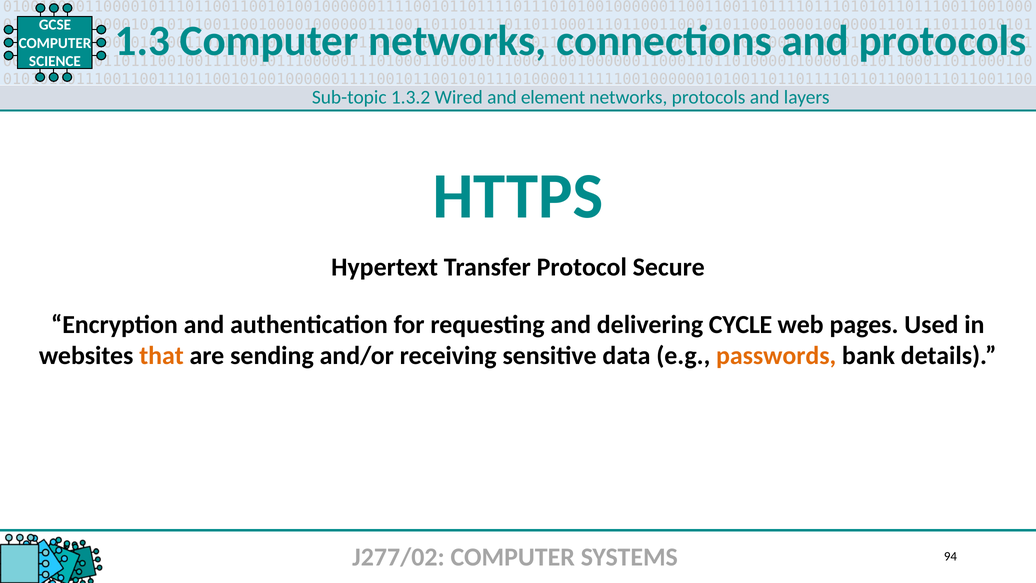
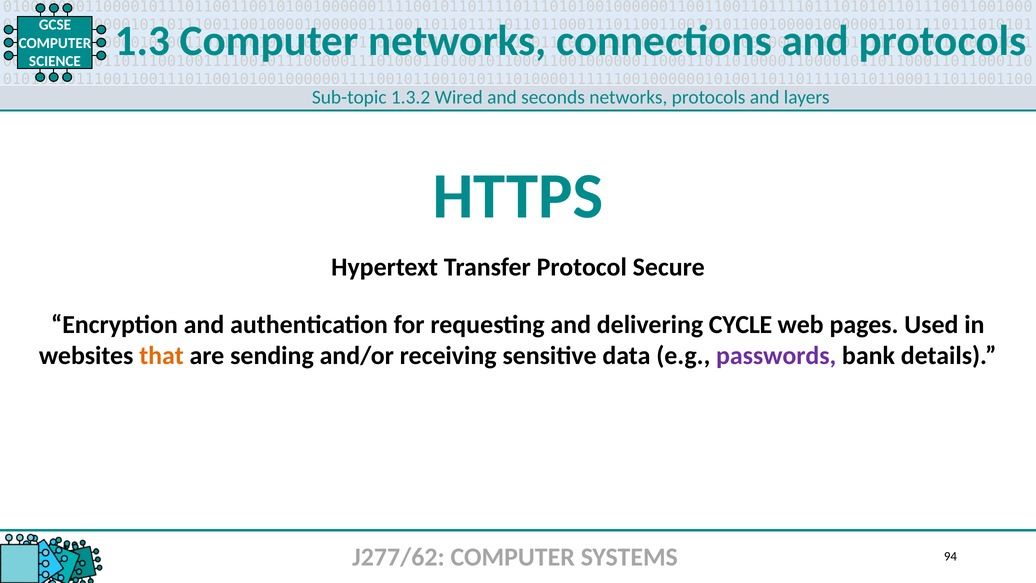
element: element -> seconds
passwords colour: orange -> purple
J277/02: J277/02 -> J277/62
